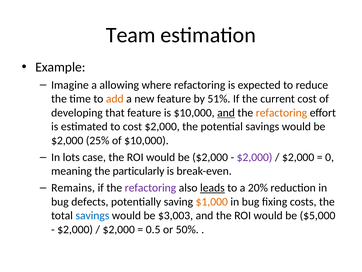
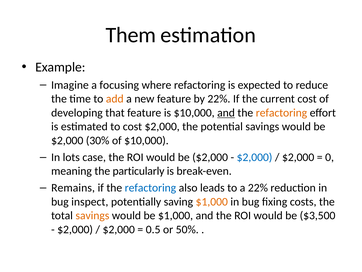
Team: Team -> Them
allowing: allowing -> focusing
by 51%: 51% -> 22%
25%: 25% -> 30%
$2,000 at (255, 157) colour: purple -> blue
refactoring at (150, 188) colour: purple -> blue
leads underline: present -> none
a 20%: 20% -> 22%
defects: defects -> inspect
savings at (92, 215) colour: blue -> orange
be $3,003: $3,003 -> $1,000
$5,000: $5,000 -> $3,500
